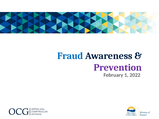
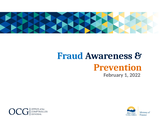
Prevention colour: purple -> orange
